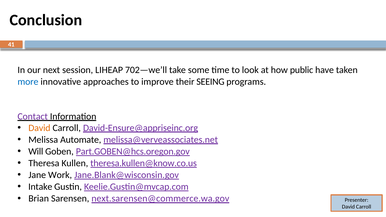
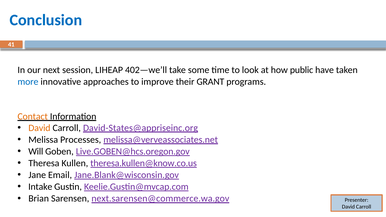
Conclusion colour: black -> blue
702—we’ll: 702—we’ll -> 402—we’ll
SEEING: SEEING -> GRANT
Contact colour: purple -> orange
David-Ensure@appriseinc.org: David-Ensure@appriseinc.org -> David-States@appriseinc.org
Automate: Automate -> Processes
Part.GOBEN@hcs.oregon.gov: Part.GOBEN@hcs.oregon.gov -> Live.GOBEN@hcs.oregon.gov
Work: Work -> Email
